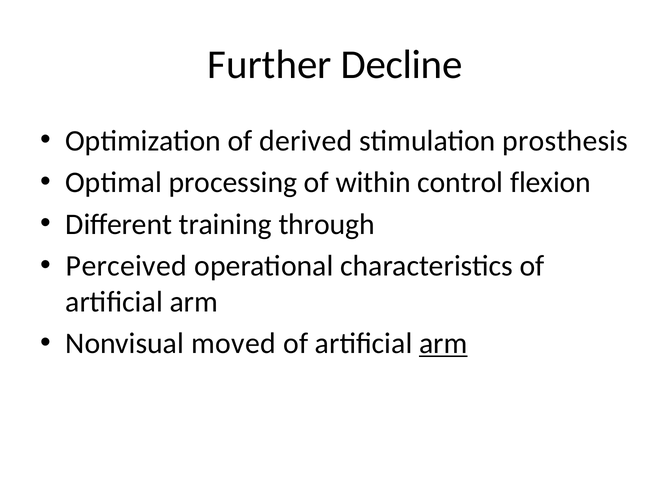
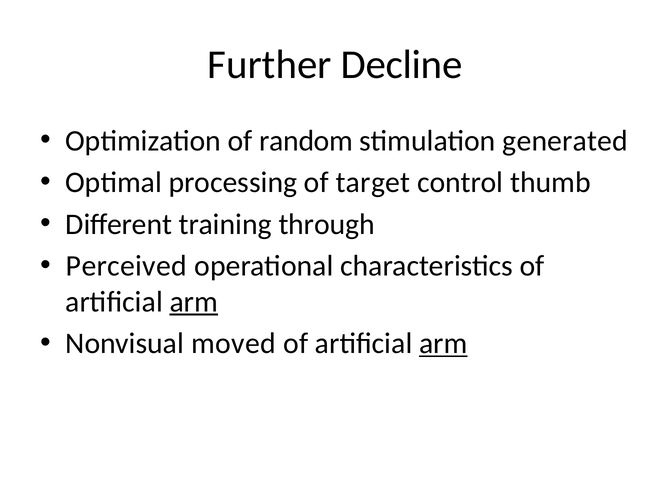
derived: derived -> random
prosthesis: prosthesis -> generated
within: within -> target
flexion: flexion -> thumb
arm at (194, 301) underline: none -> present
